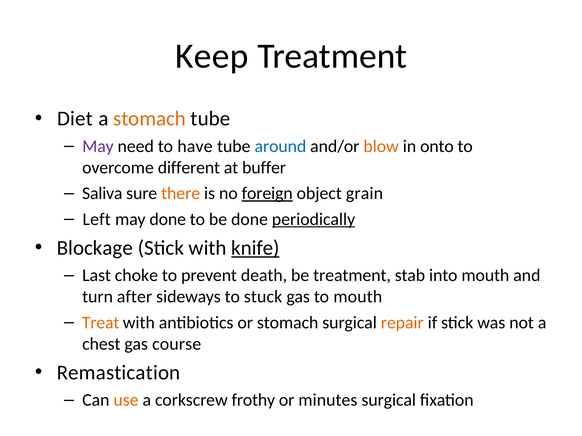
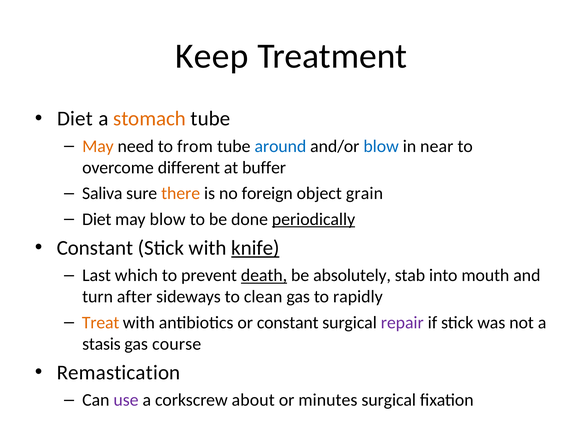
May at (98, 146) colour: purple -> orange
have: have -> from
blow at (381, 146) colour: orange -> blue
onto: onto -> near
foreign underline: present -> none
Left at (97, 219): Left -> Diet
may done: done -> blow
Blockage at (95, 248): Blockage -> Constant
choke: choke -> which
death underline: none -> present
be treatment: treatment -> absolutely
stuck: stuck -> clean
to mouth: mouth -> rapidly
or stomach: stomach -> constant
repair colour: orange -> purple
chest: chest -> stasis
use colour: orange -> purple
frothy: frothy -> about
